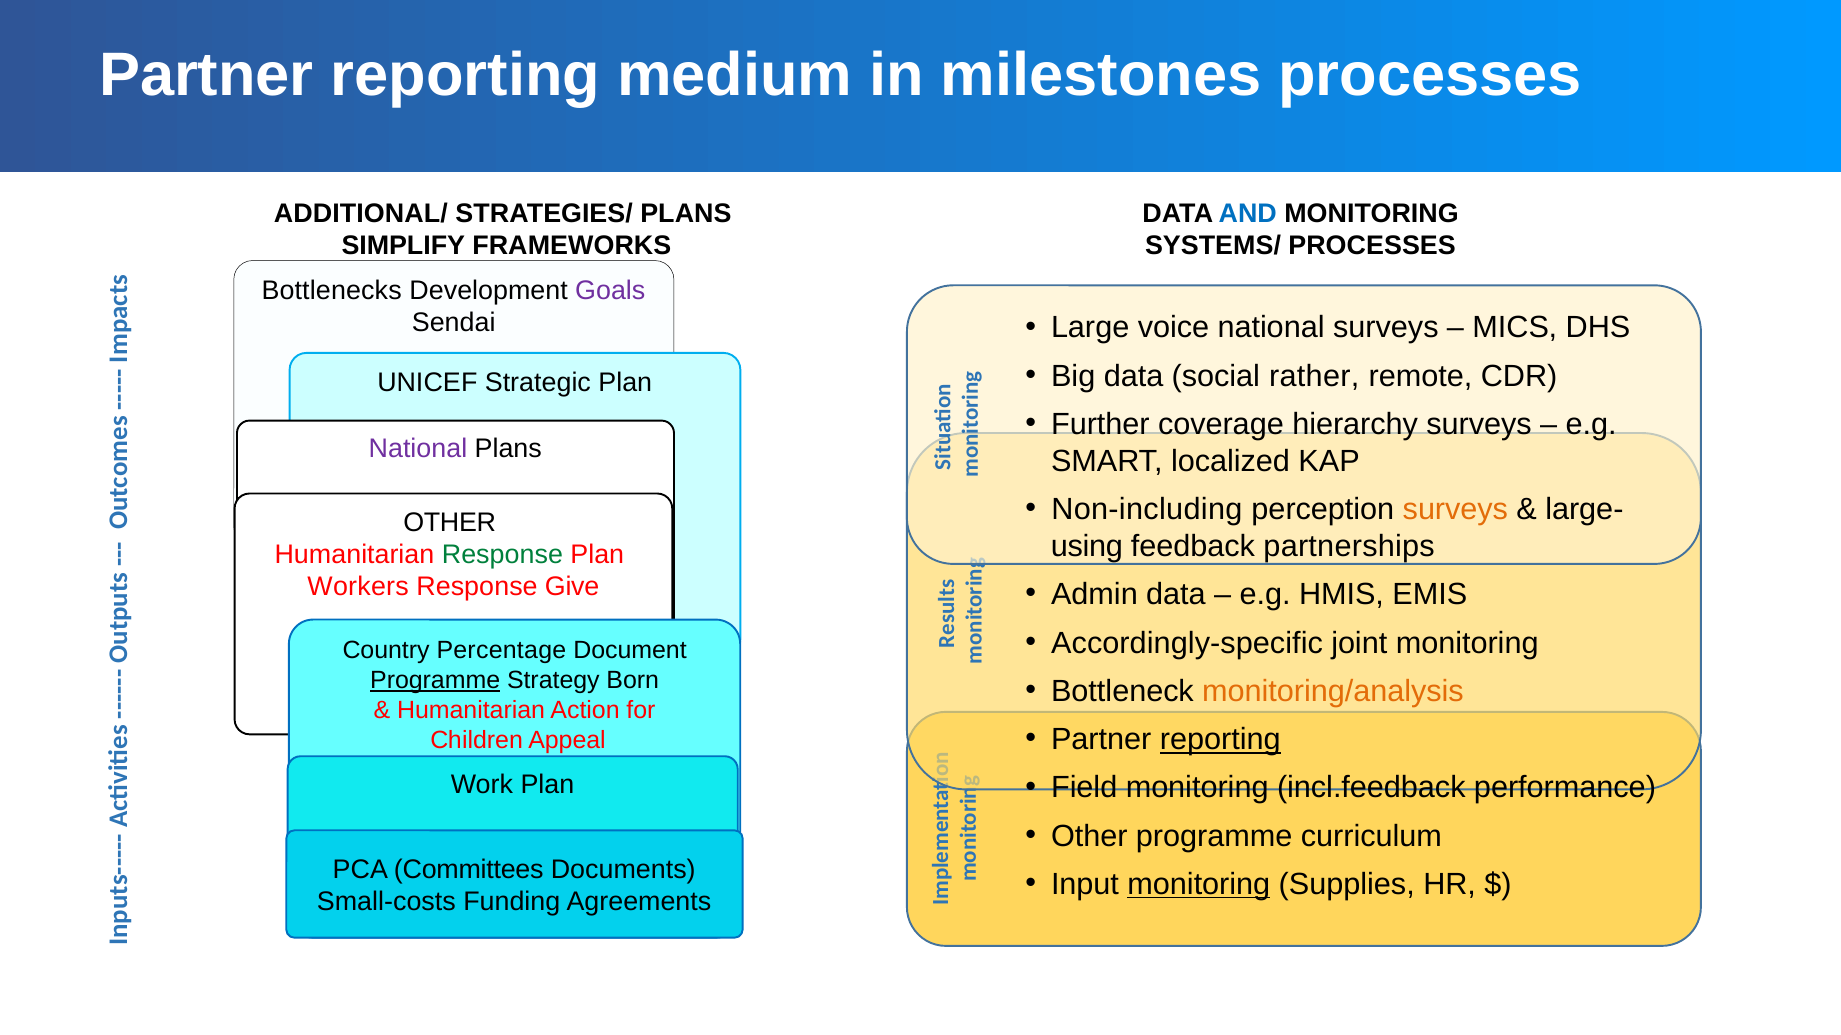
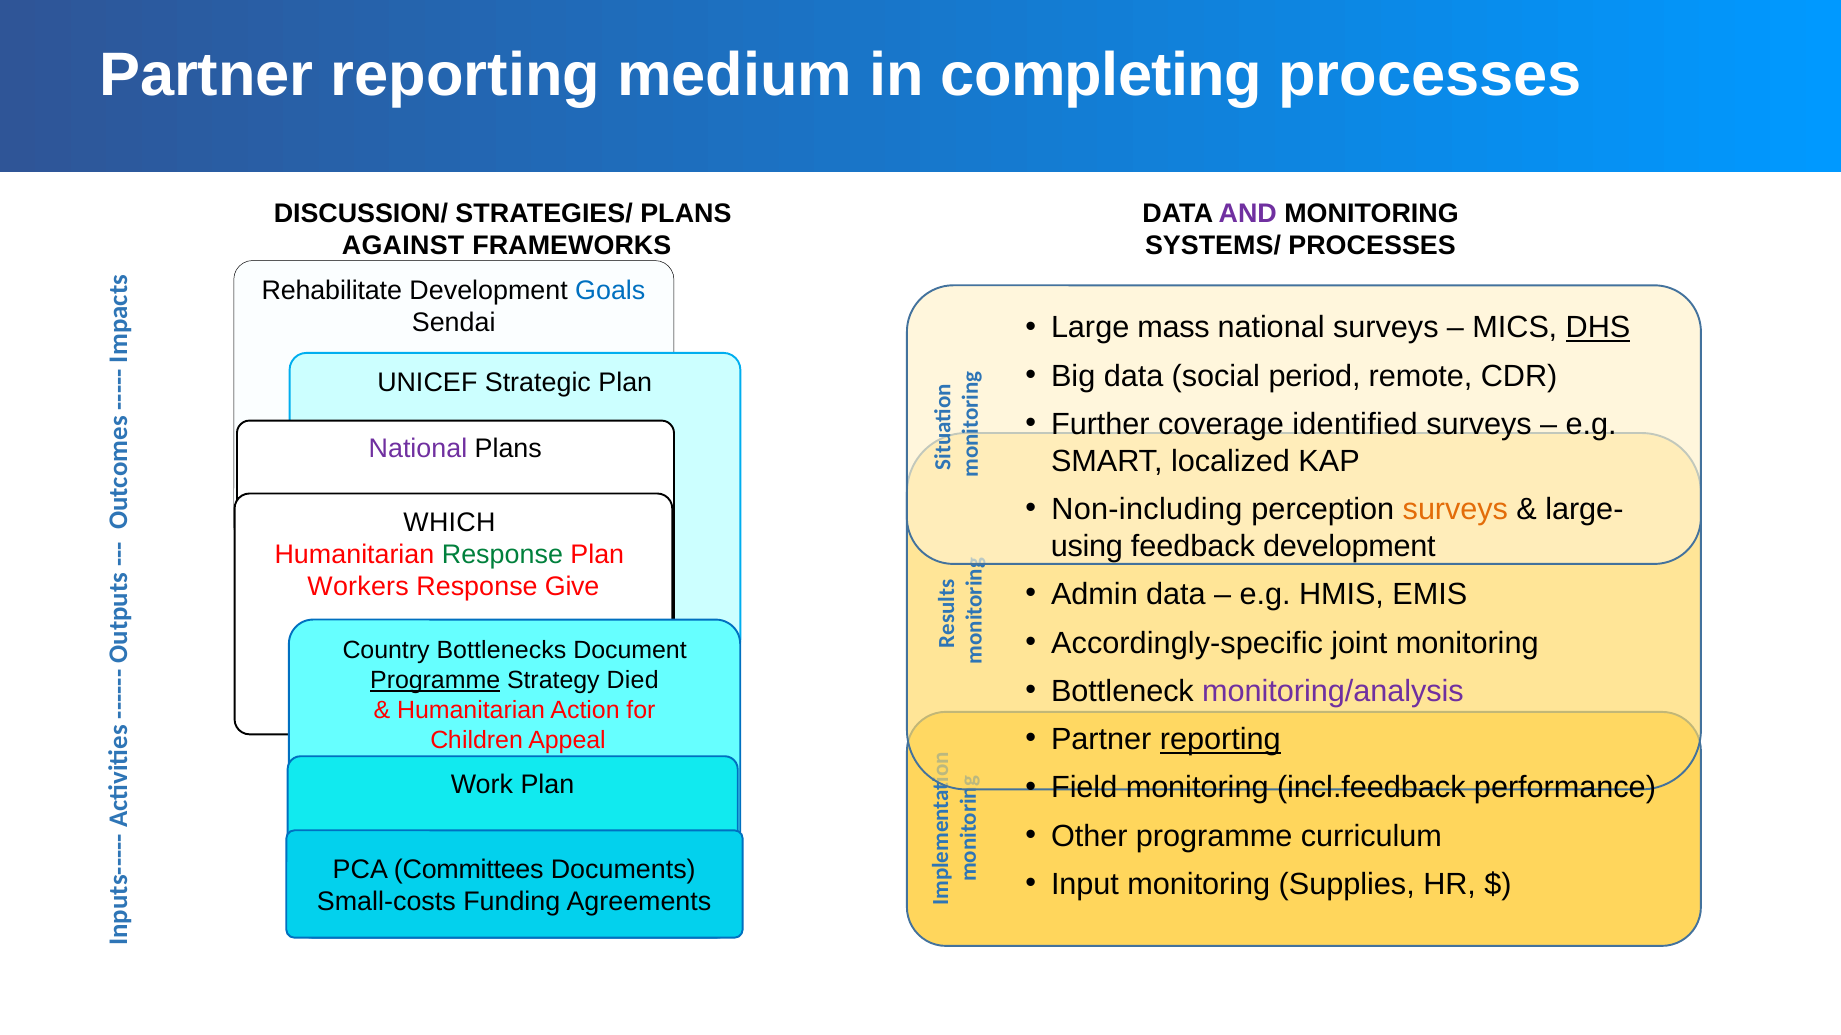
milestones: milestones -> completing
ADDITIONAL/: ADDITIONAL/ -> DISCUSSION/
AND colour: blue -> purple
SIMPLIFY: SIMPLIFY -> AGAINST
Bottlenecks: Bottlenecks -> Rehabilitate
Goals colour: purple -> blue
voice: voice -> mass
DHS underline: none -> present
rather: rather -> period
hierarchy: hierarchy -> identified
OTHER at (450, 523): OTHER -> WHICH
feedback partnerships: partnerships -> development
Percentage: Percentage -> Bottlenecks
Born: Born -> Died
monitoring/analysis colour: orange -> purple
monitoring at (1199, 885) underline: present -> none
